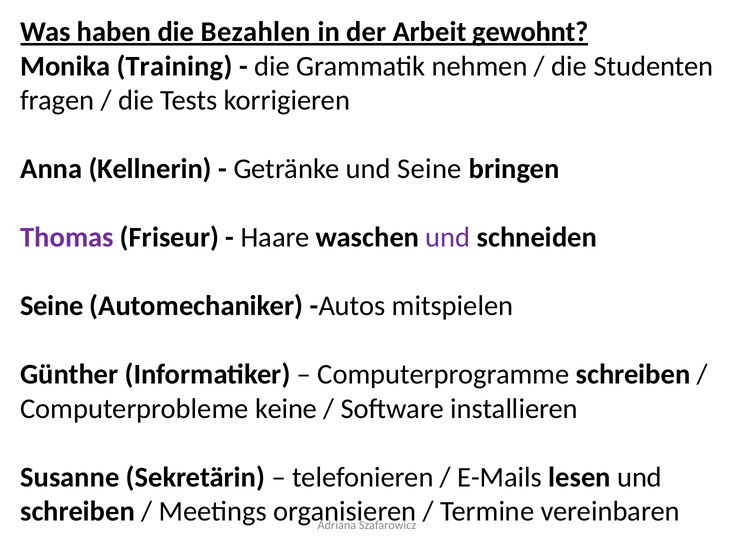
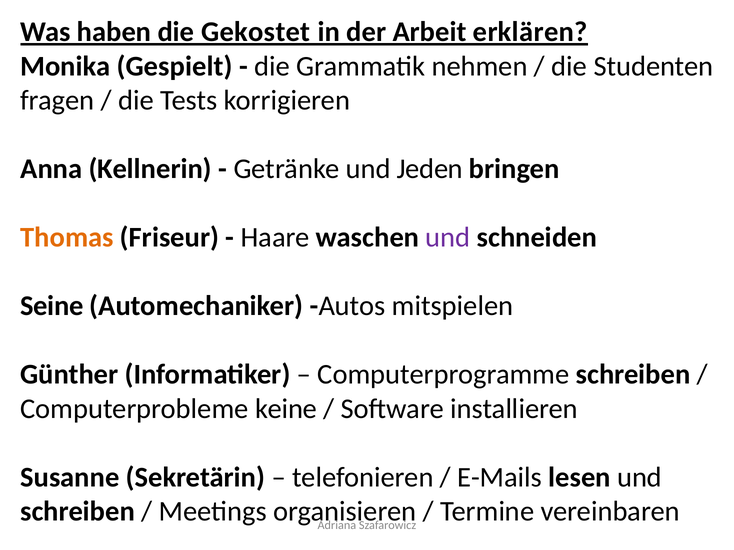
Bezahlen: Bezahlen -> Gekostet
gewohnt: gewohnt -> erklären
Training: Training -> Gespielt
und Seine: Seine -> Jeden
Thomas colour: purple -> orange
